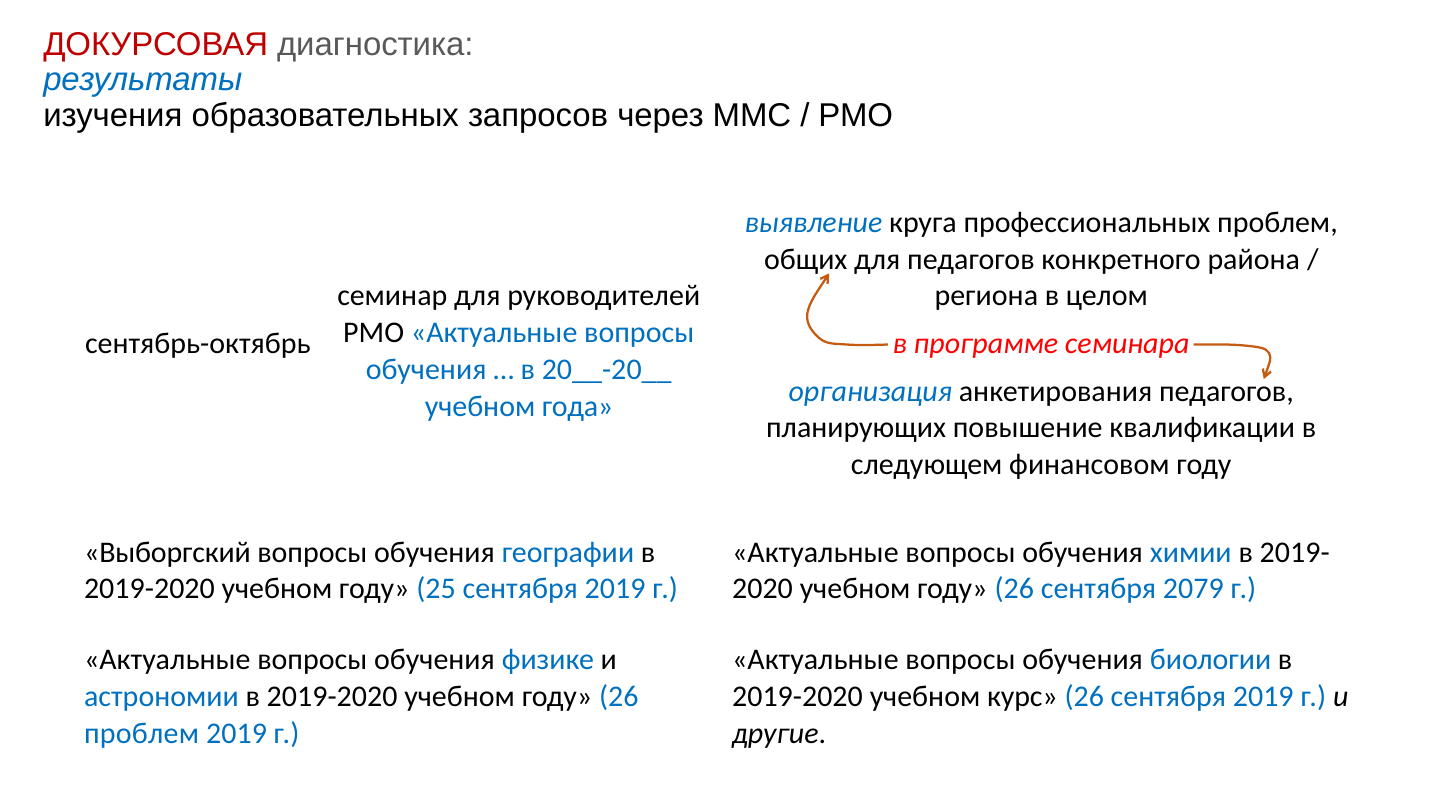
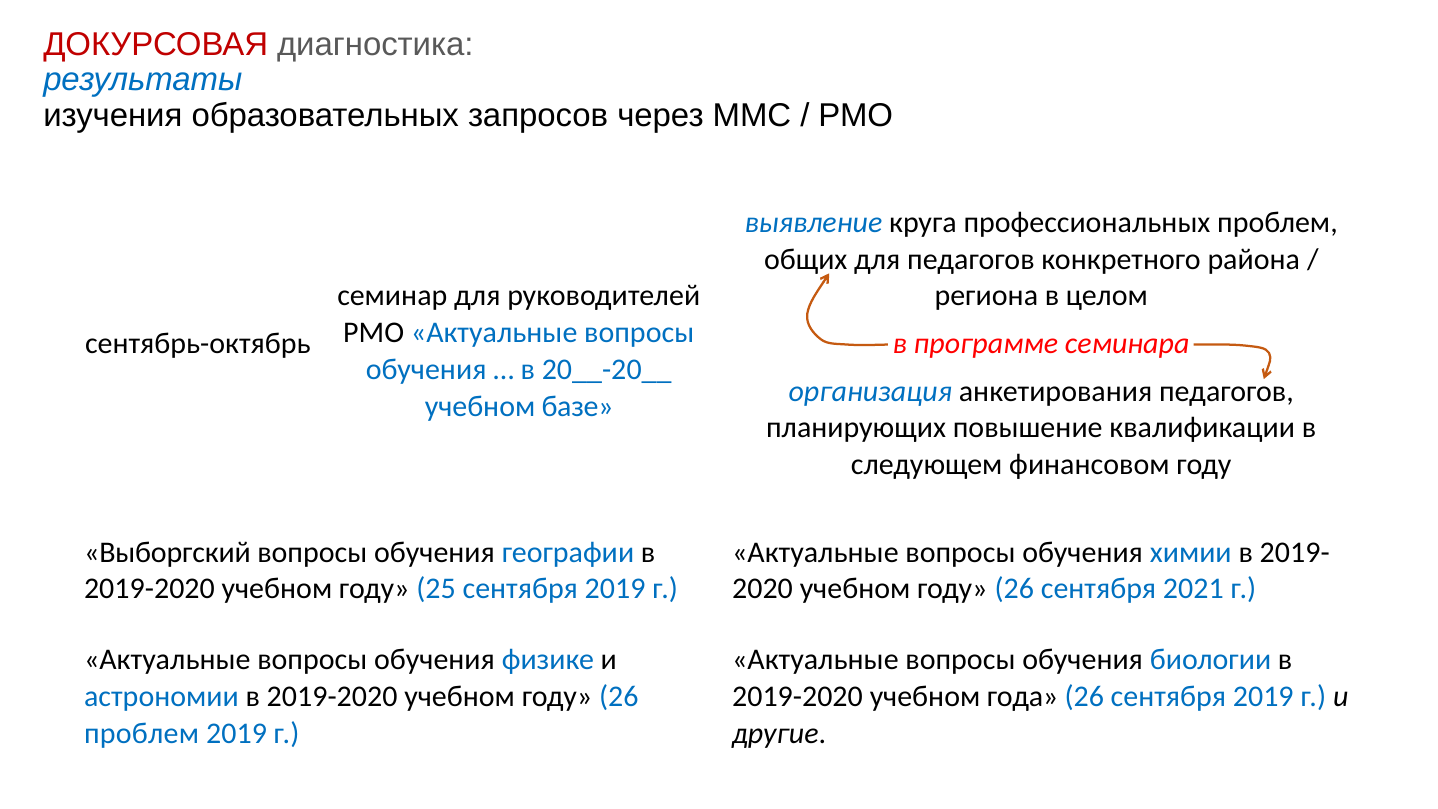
года: года -> базе
2079: 2079 -> 2021
курс: курс -> года
